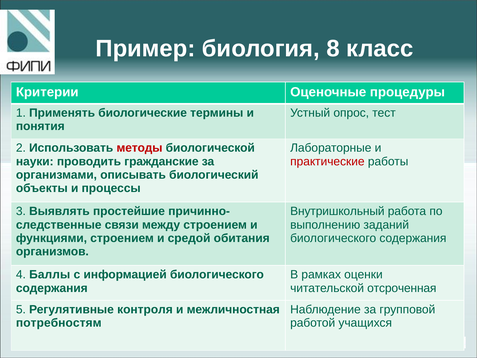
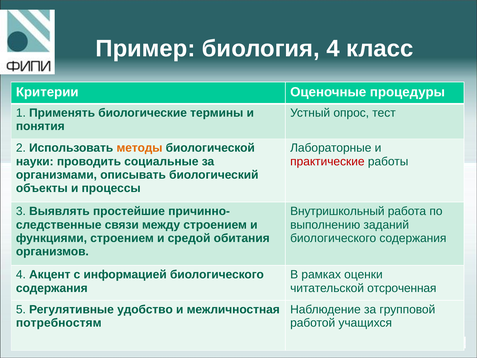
биология 8: 8 -> 4
методы colour: red -> orange
гражданские: гражданские -> социальные
Баллы: Баллы -> Акцент
контроля: контроля -> удобство
